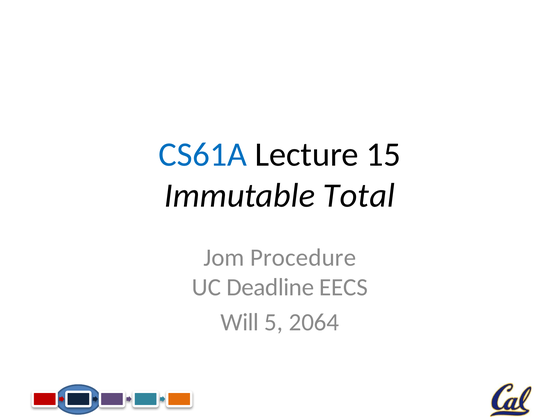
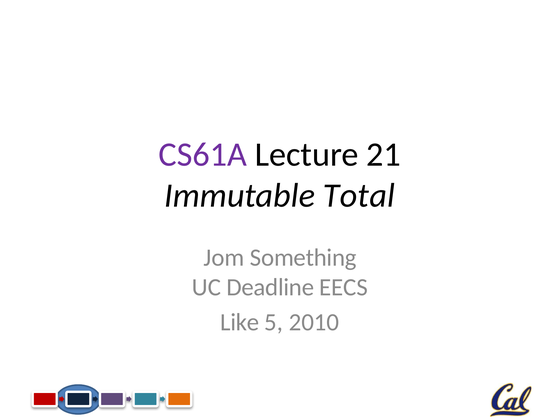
CS61A colour: blue -> purple
15: 15 -> 21
Procedure: Procedure -> Something
Will: Will -> Like
2064: 2064 -> 2010
